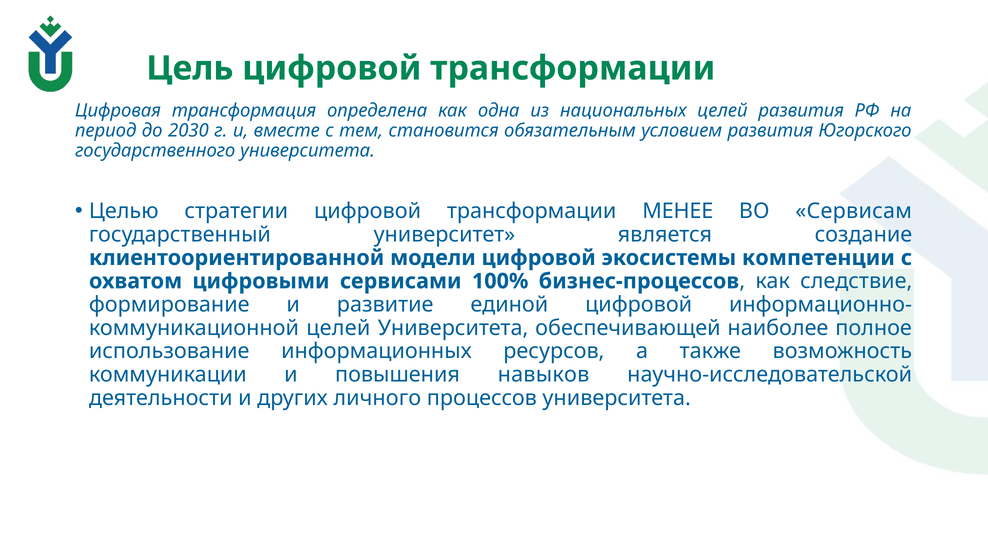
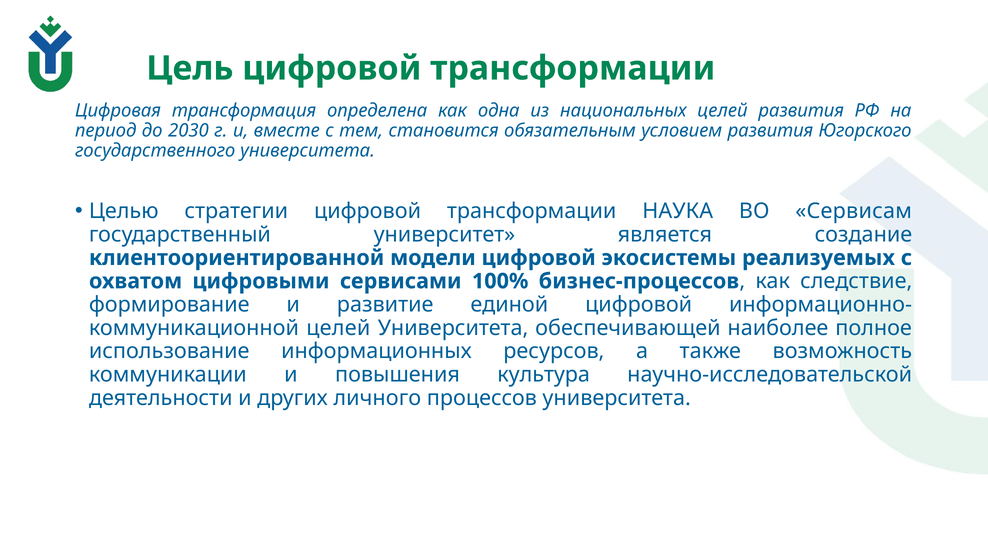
МЕНЕЕ: МЕНЕЕ -> НАУКА
компетенции: компетенции -> реализуемых
навыков: навыков -> культура
